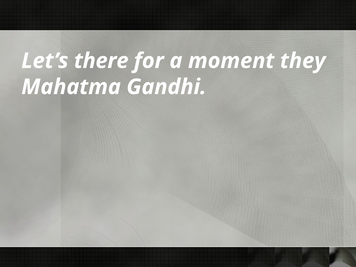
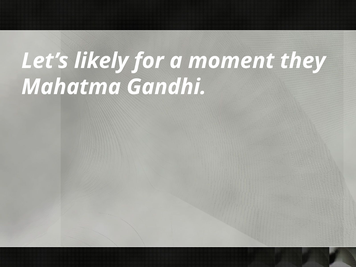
there: there -> likely
